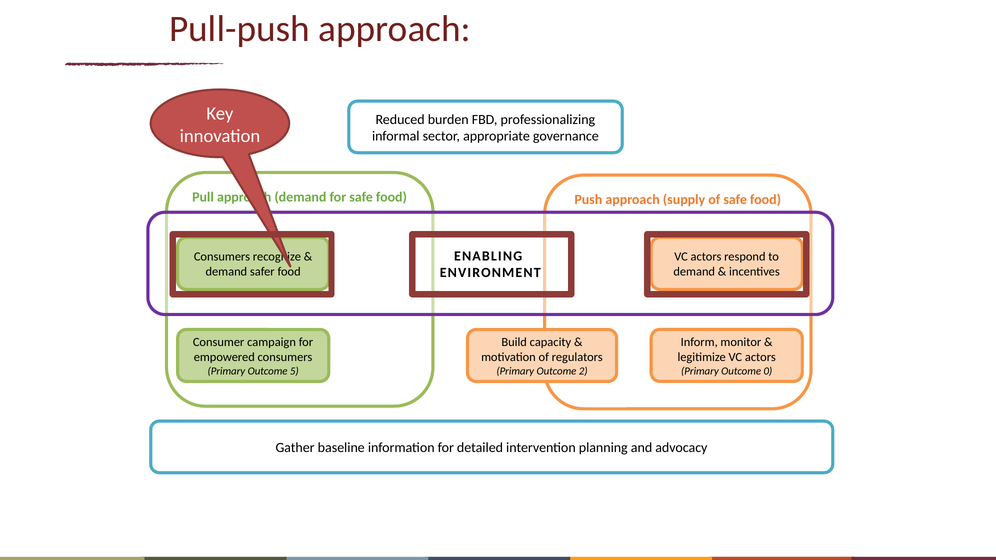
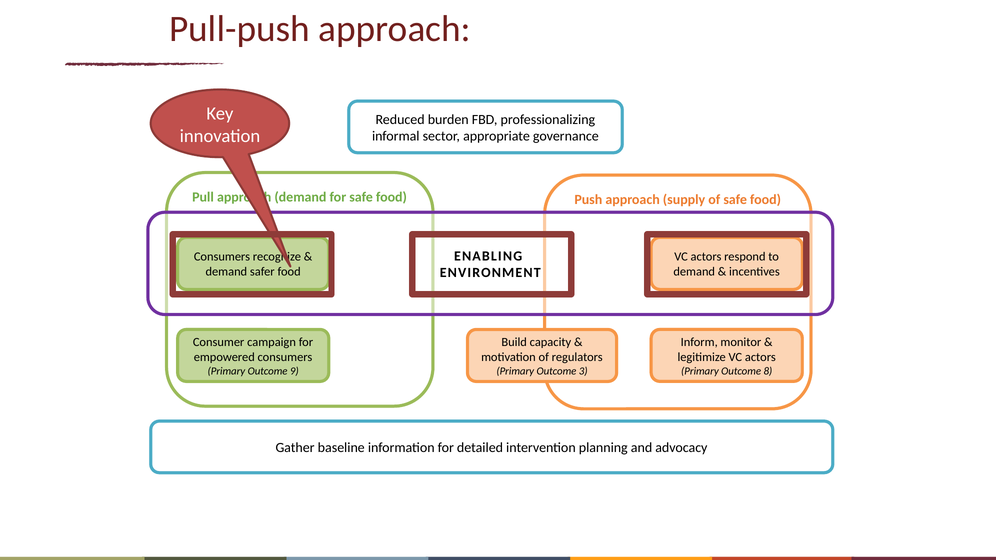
0: 0 -> 8
5: 5 -> 9
2: 2 -> 3
